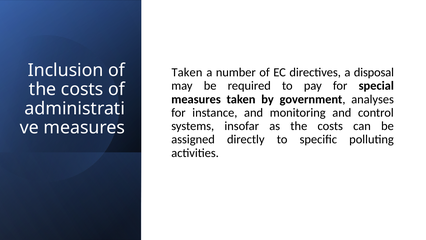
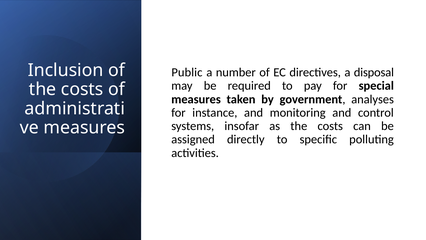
Taken at (187, 72): Taken -> Public
